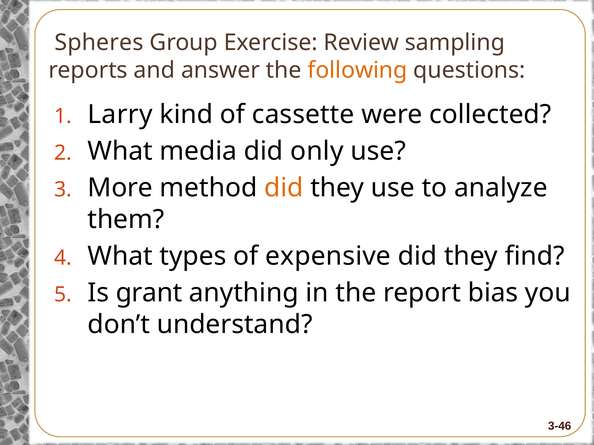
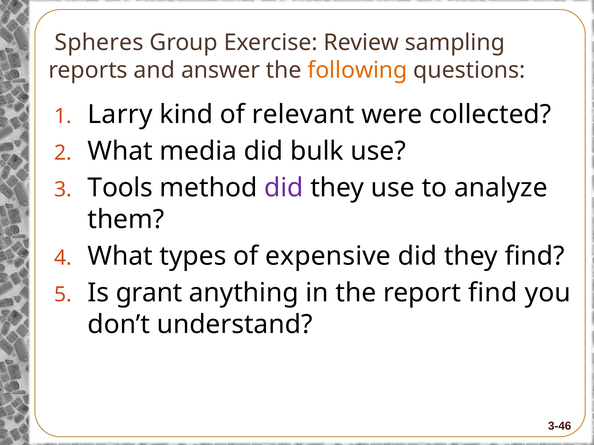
cassette: cassette -> relevant
only: only -> bulk
More: More -> Tools
did at (284, 188) colour: orange -> purple
report bias: bias -> find
